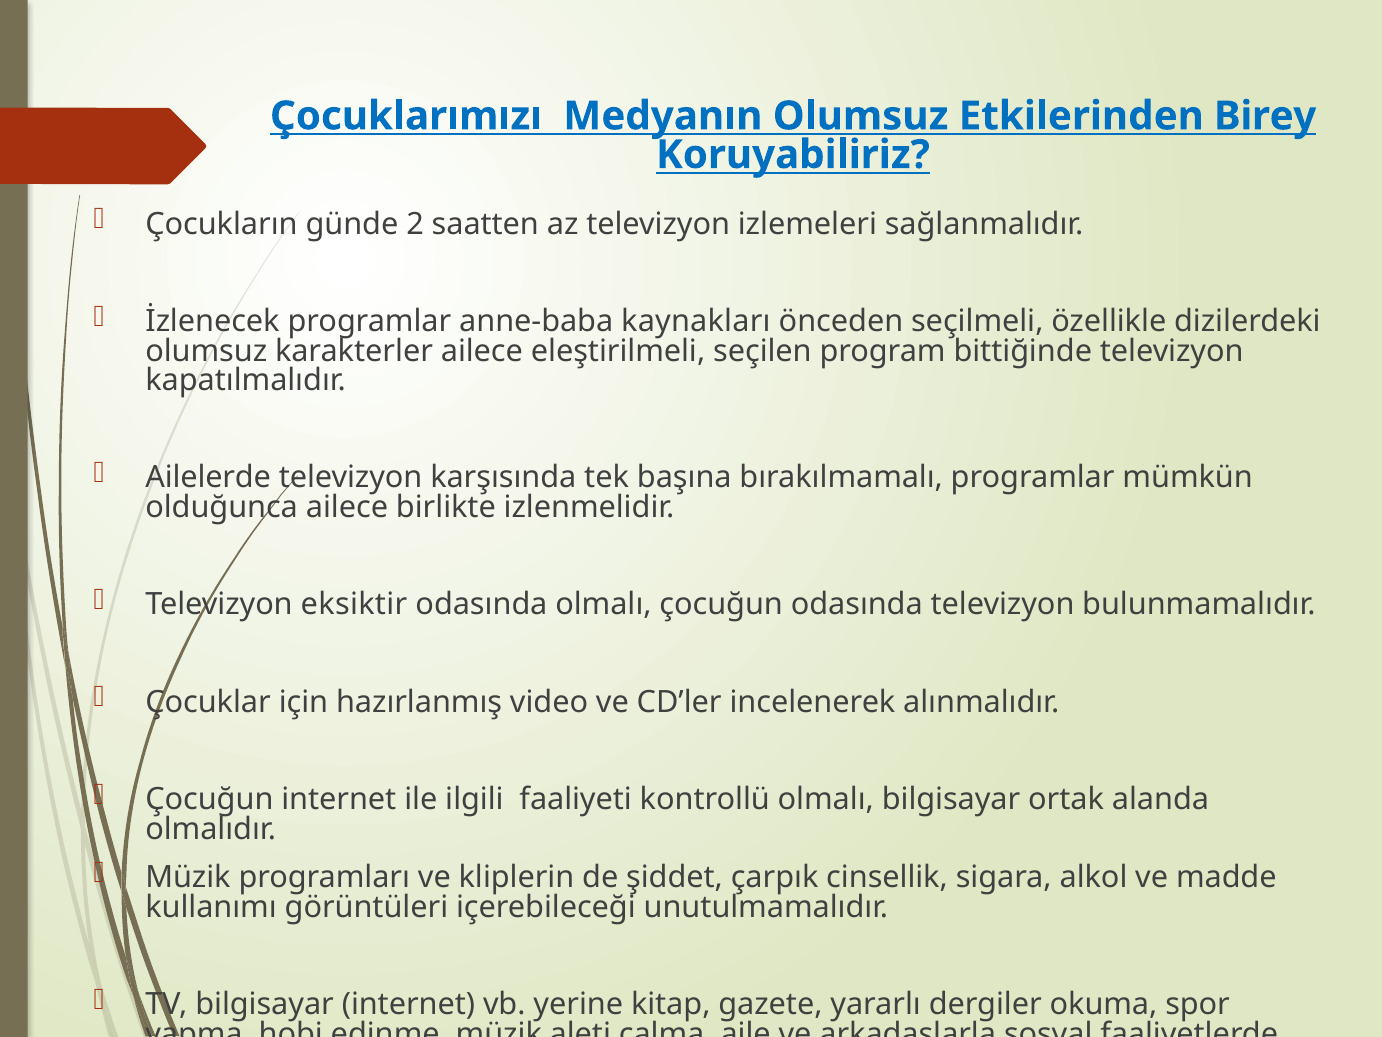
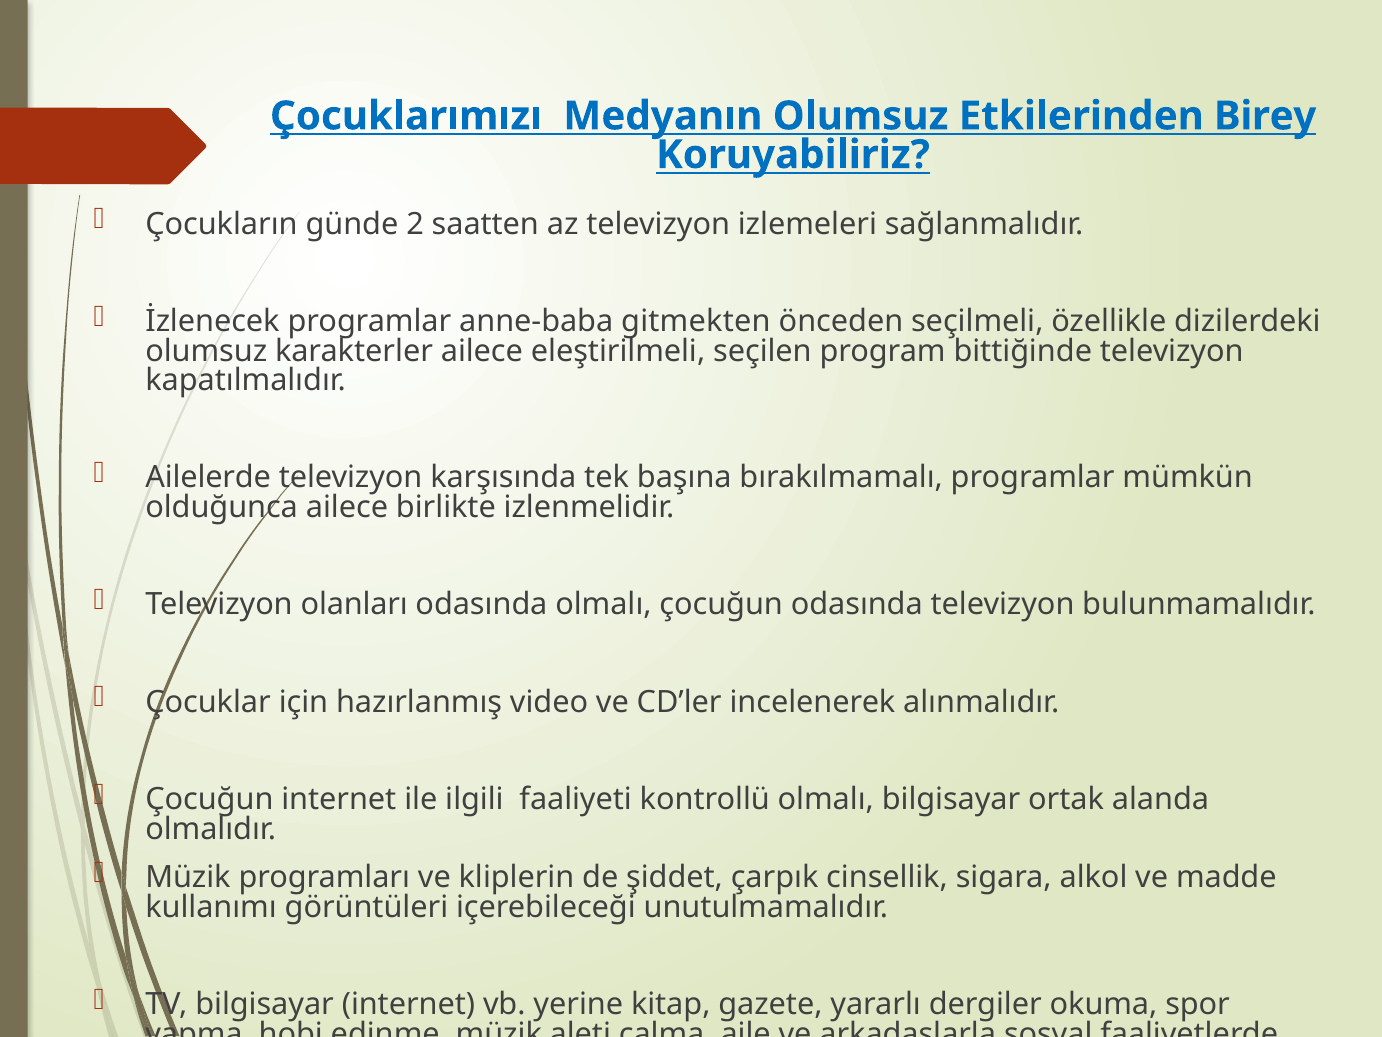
kaynakları: kaynakları -> gitmekten
eksiktir: eksiktir -> olanları
